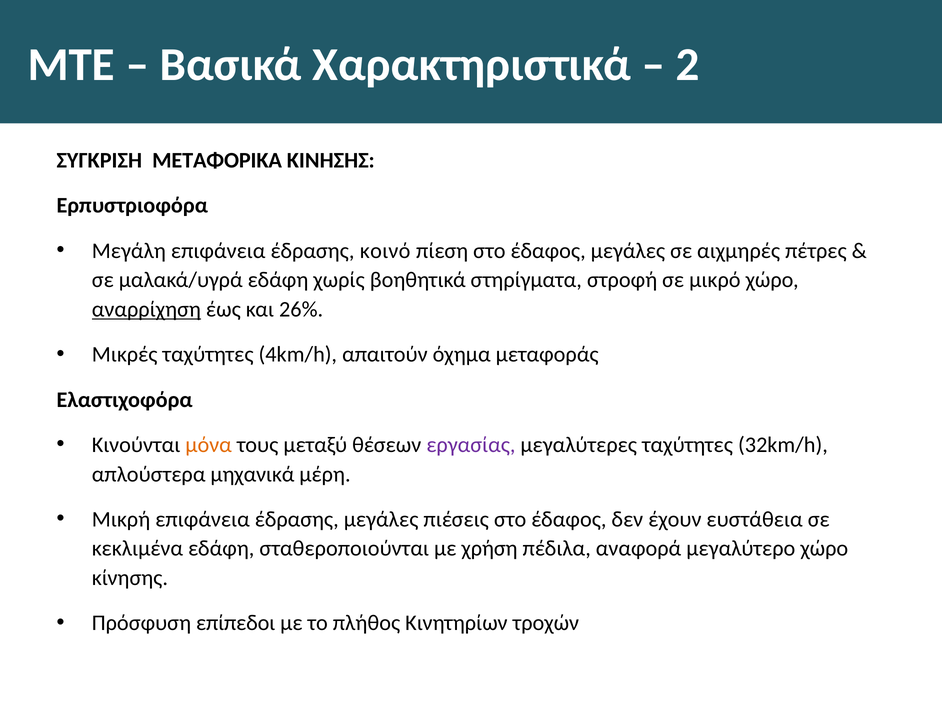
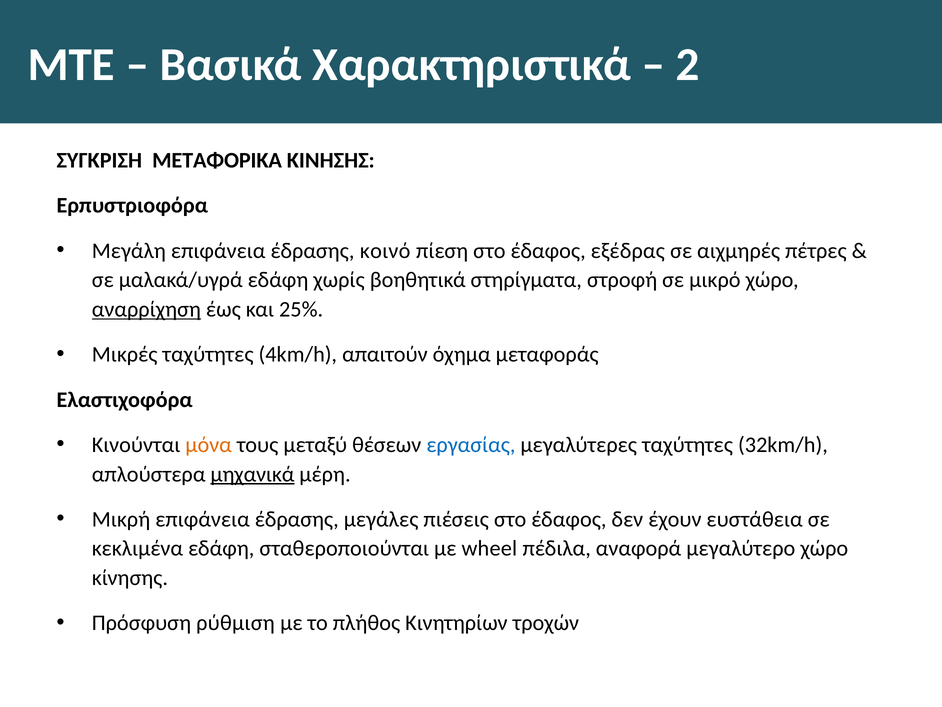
έδαφος μεγάλες: μεγάλες -> εξέδρας
26%: 26% -> 25%
εργασίας colour: purple -> blue
μηχανικά underline: none -> present
χρήση: χρήση -> wheel
επίπεδοι: επίπεδοι -> ρύθμιση
